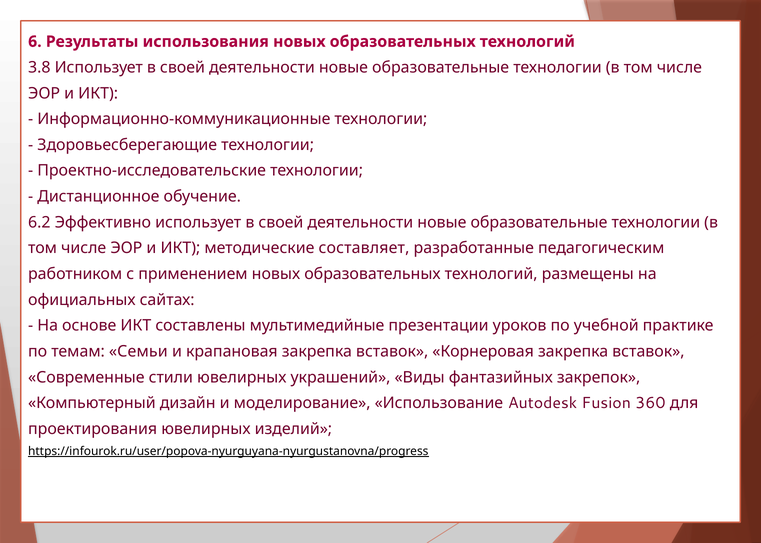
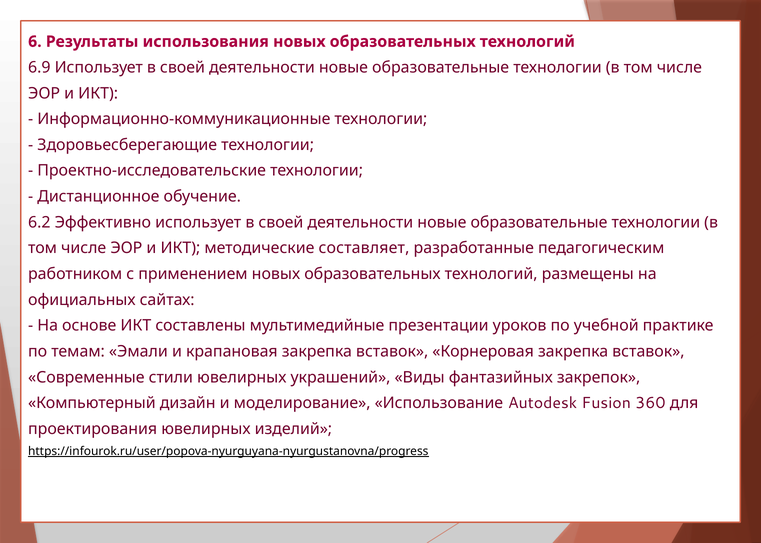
3.8: 3.8 -> 6.9
Семьи: Семьи -> Эмали
